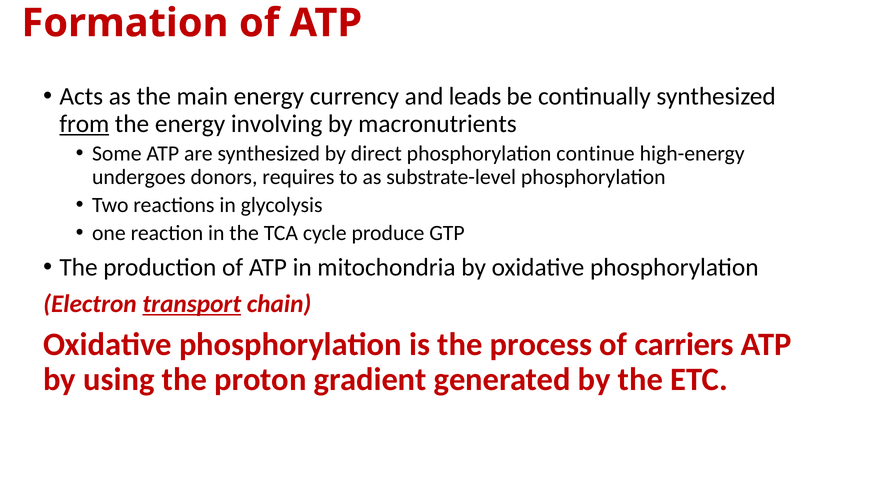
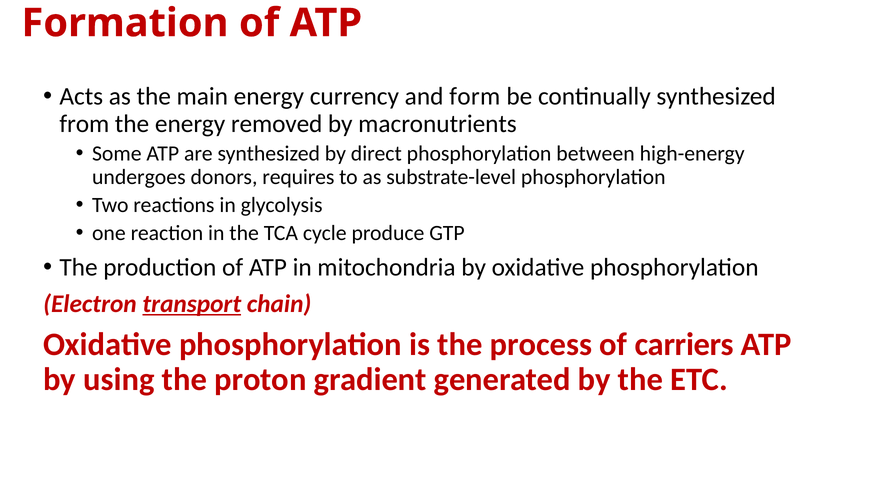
leads: leads -> form
from underline: present -> none
involving: involving -> removed
continue: continue -> between
